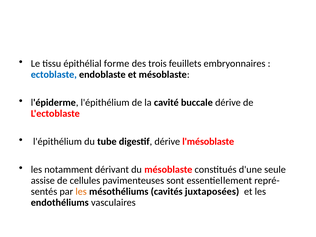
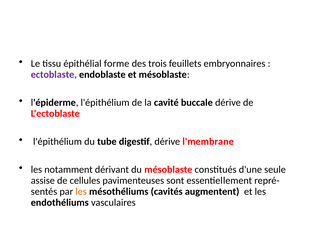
ectoblaste colour: blue -> purple
l'mésoblaste: l'mésoblaste -> l'membrane
juxtaposées: juxtaposées -> augmentent
